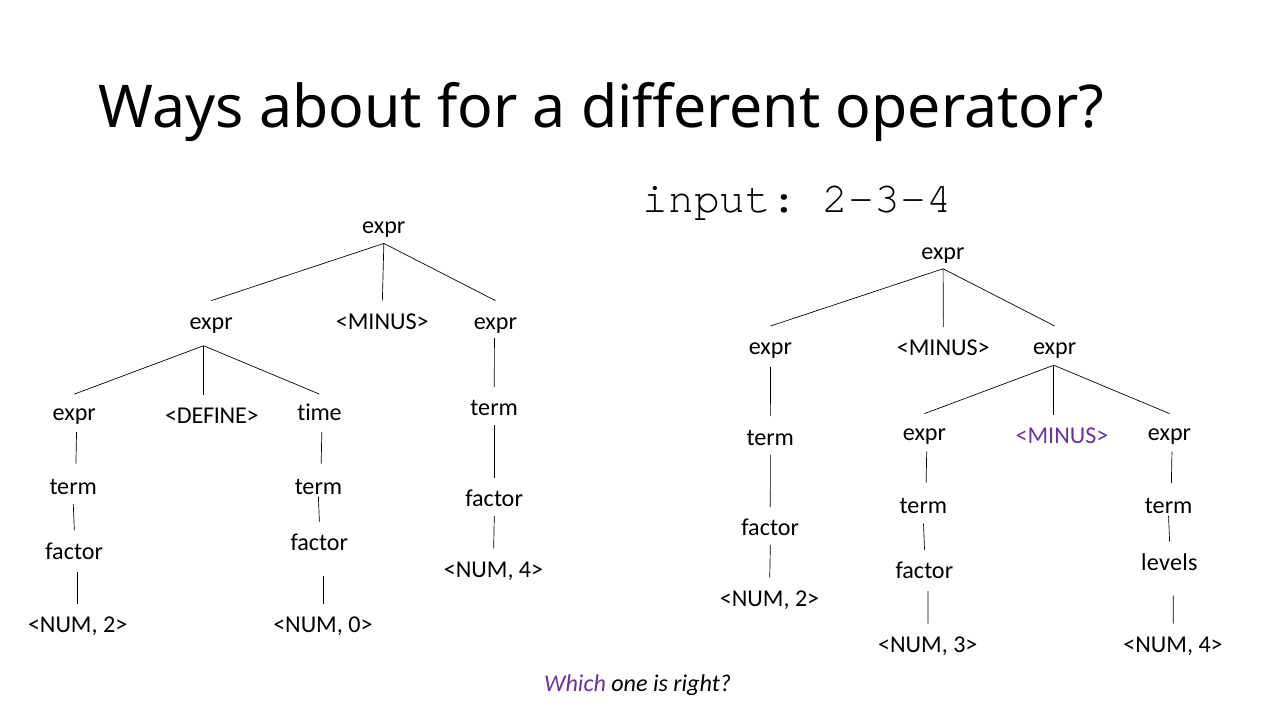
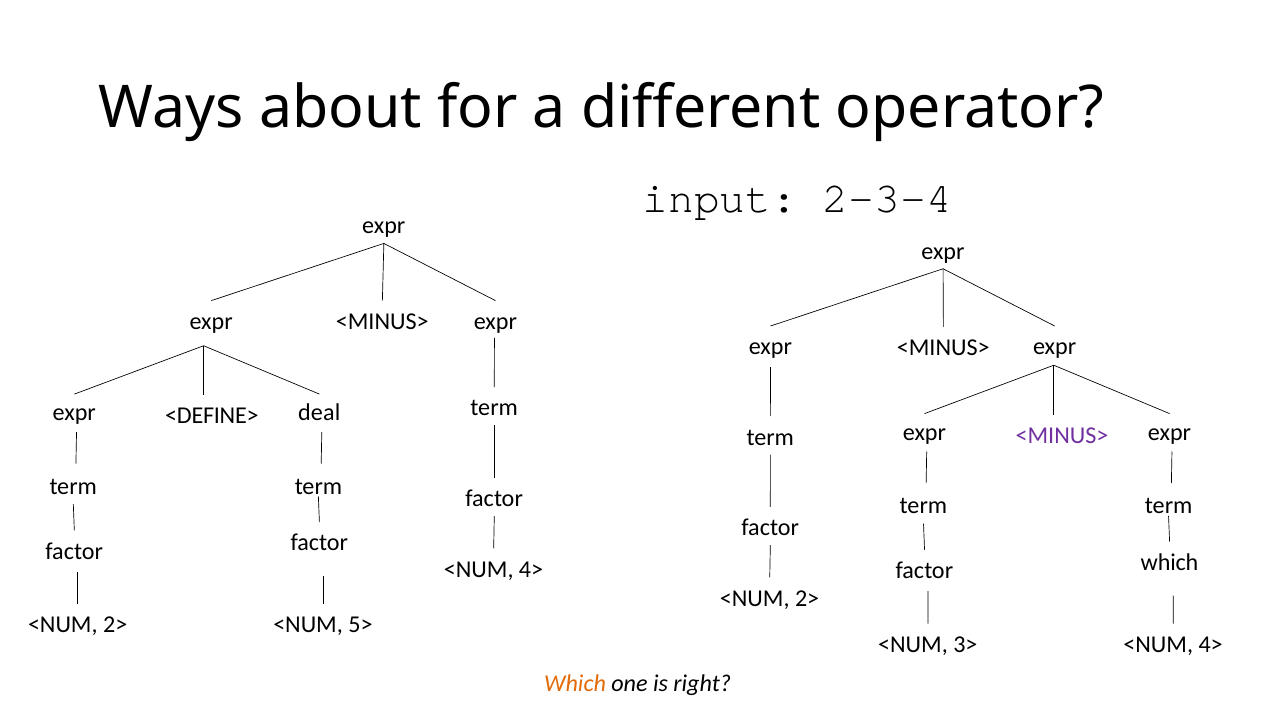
time: time -> deal
levels at (1169, 562): levels -> which
0>: 0> -> 5>
Which at (575, 684) colour: purple -> orange
